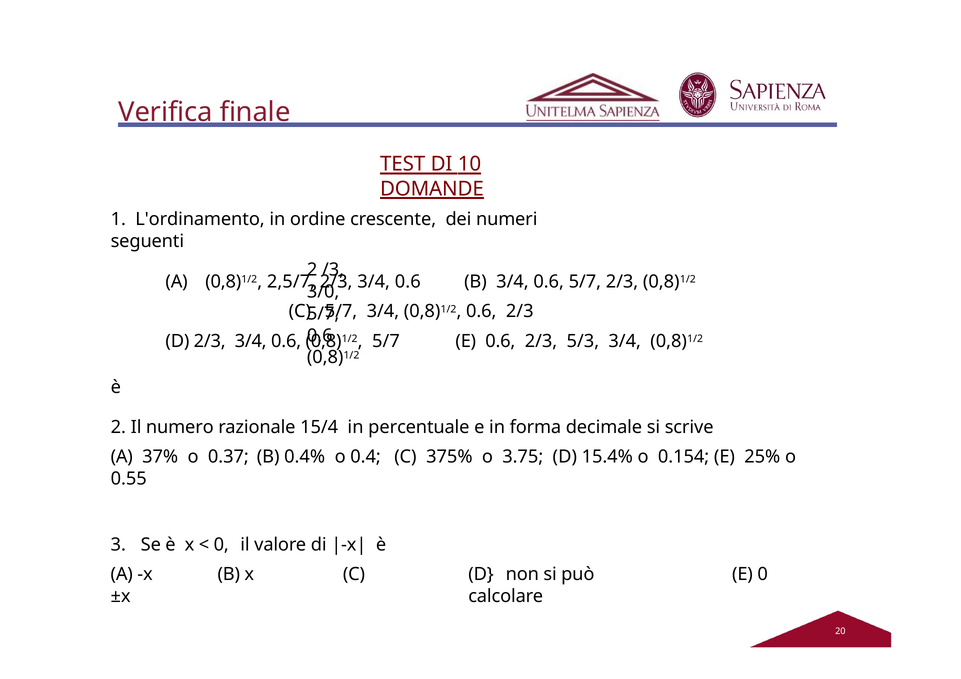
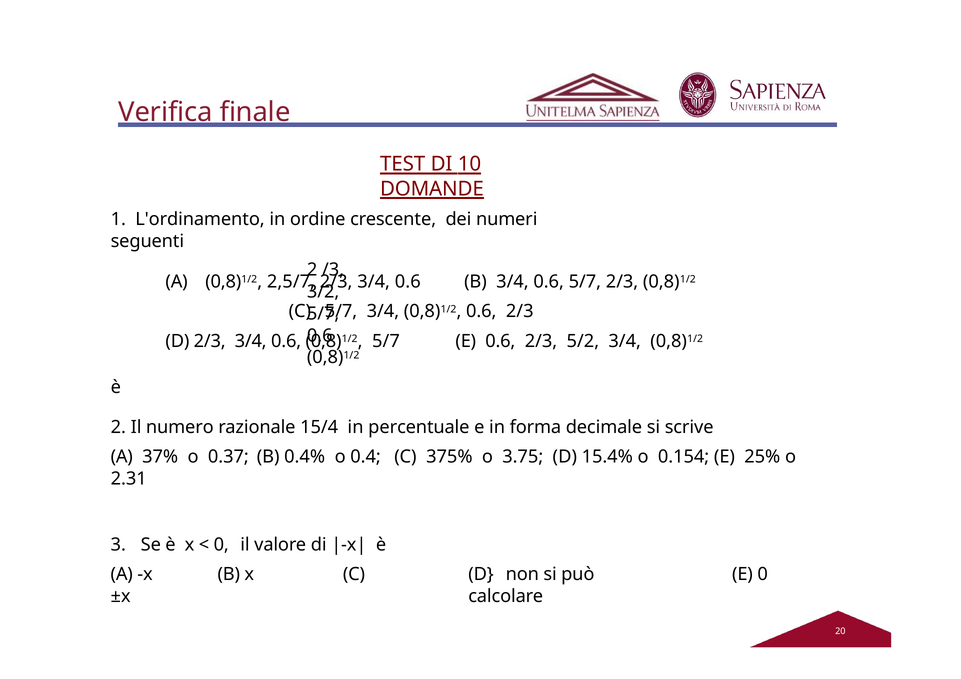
3/0: 3/0 -> 3/2
5/3: 5/3 -> 5/2
0.55: 0.55 -> 2.31
